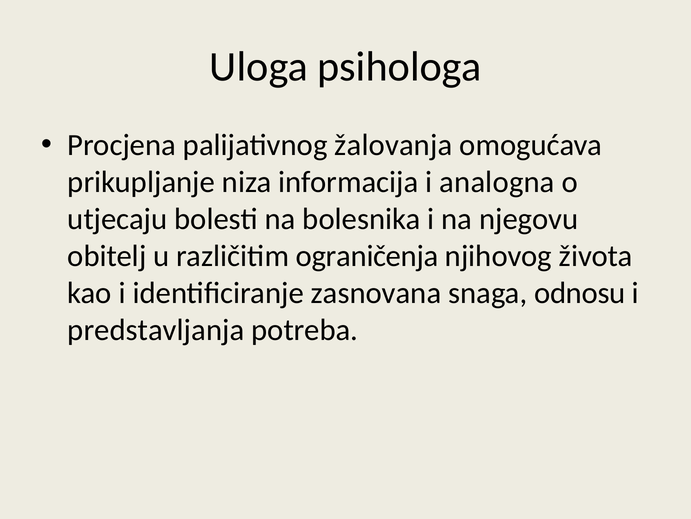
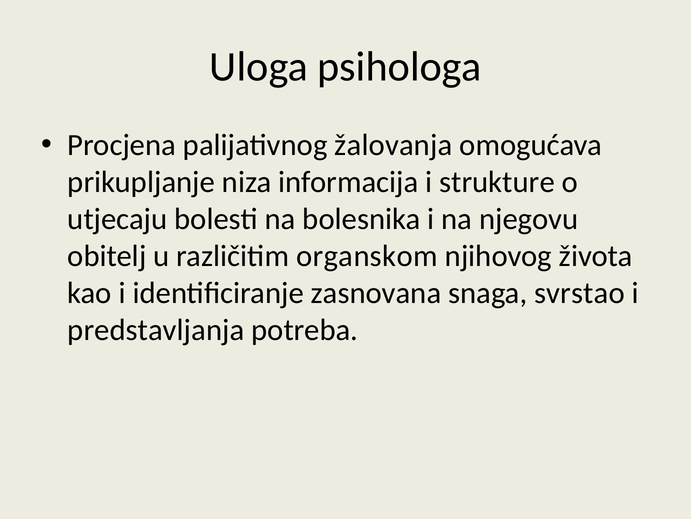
analogna: analogna -> strukture
ograničenja: ograničenja -> organskom
odnosu: odnosu -> svrstao
